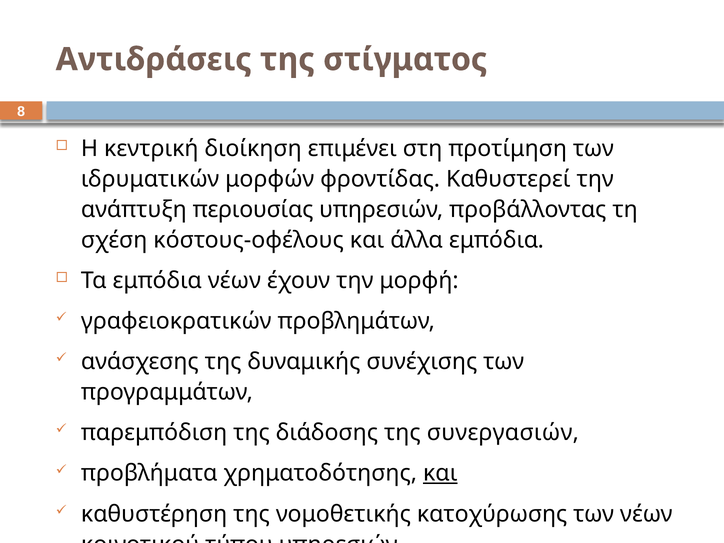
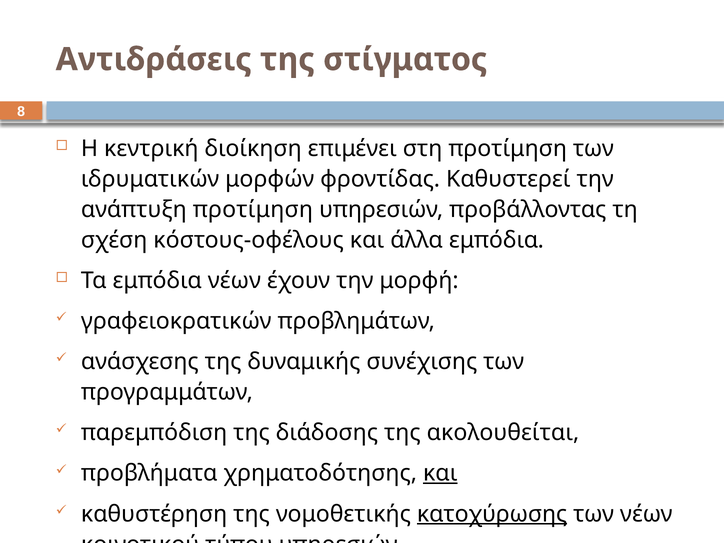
ανάπτυξη περιουσίας: περιουσίας -> προτίμηση
συνεργασιών: συνεργασιών -> ακολουθείται
κατοχύρωσης underline: none -> present
